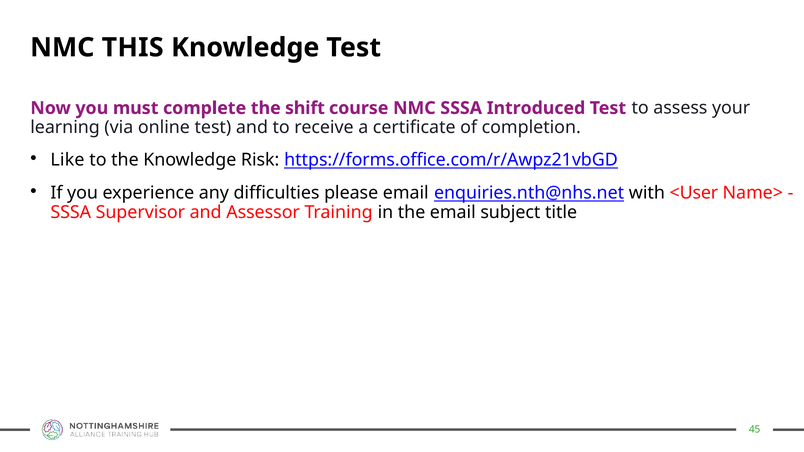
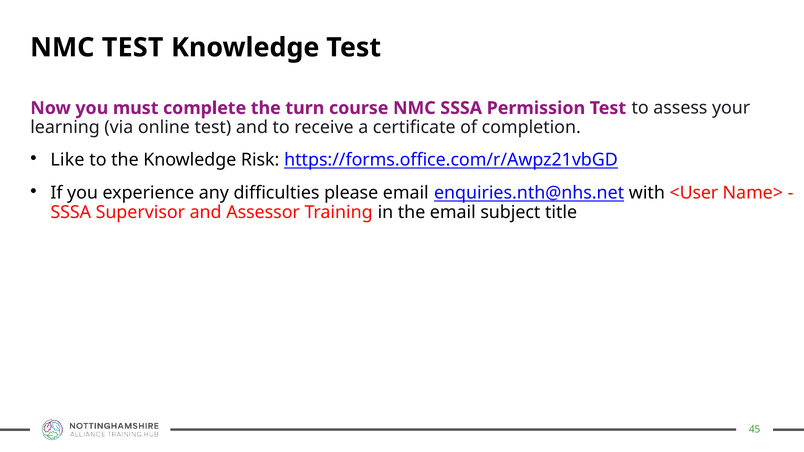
NMC THIS: THIS -> TEST
shift: shift -> turn
Introduced: Introduced -> Permission
